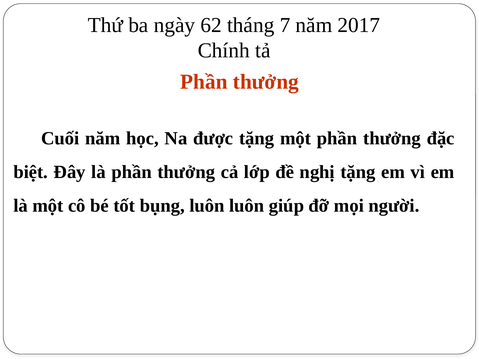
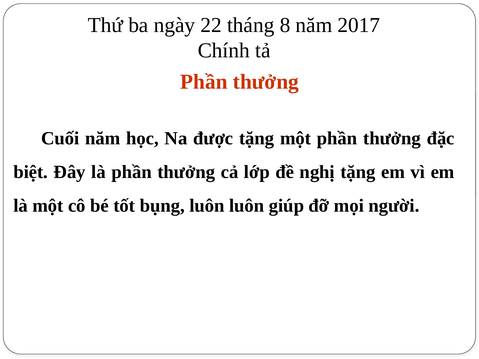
62: 62 -> 22
7: 7 -> 8
